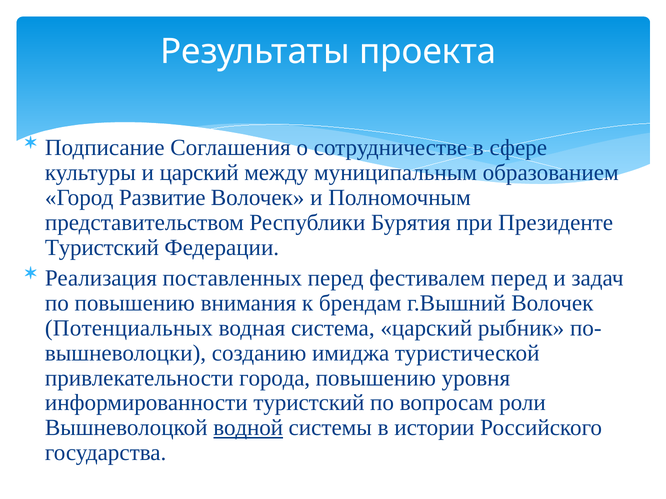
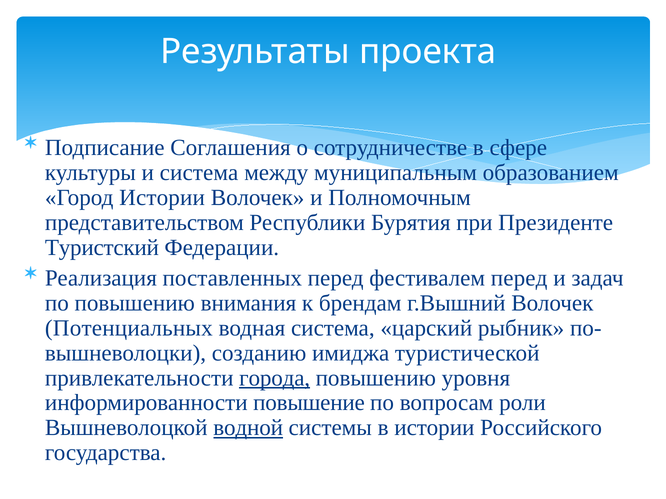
и царский: царский -> система
Город Развитие: Развитие -> Истории
города underline: none -> present
информированности туристский: туристский -> повышение
